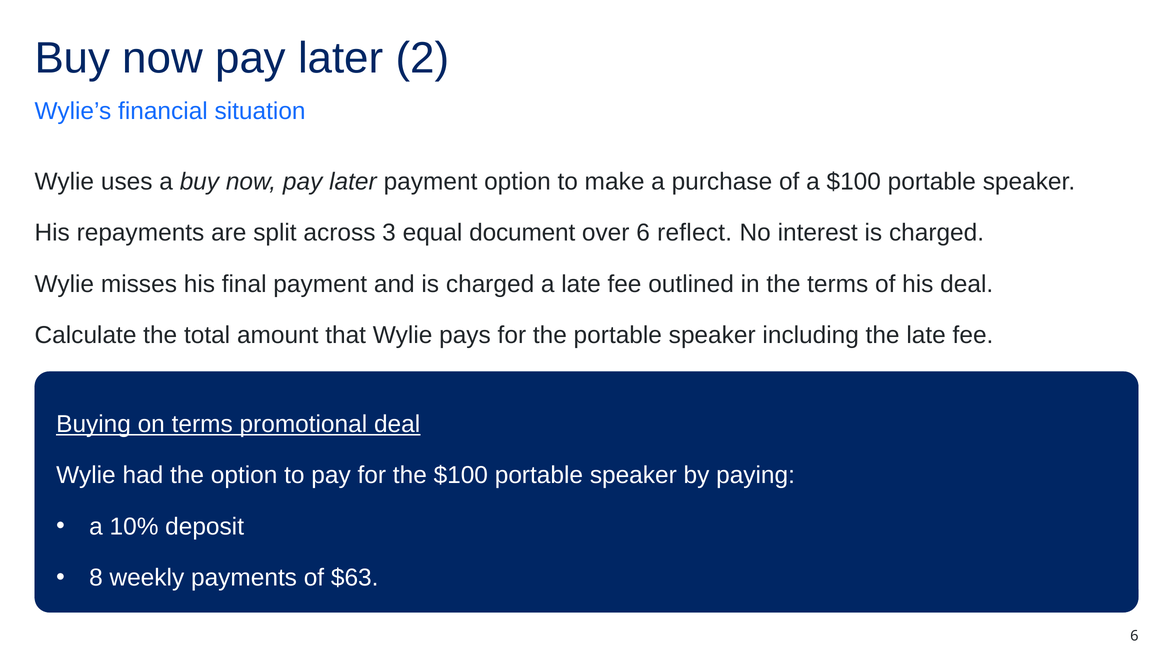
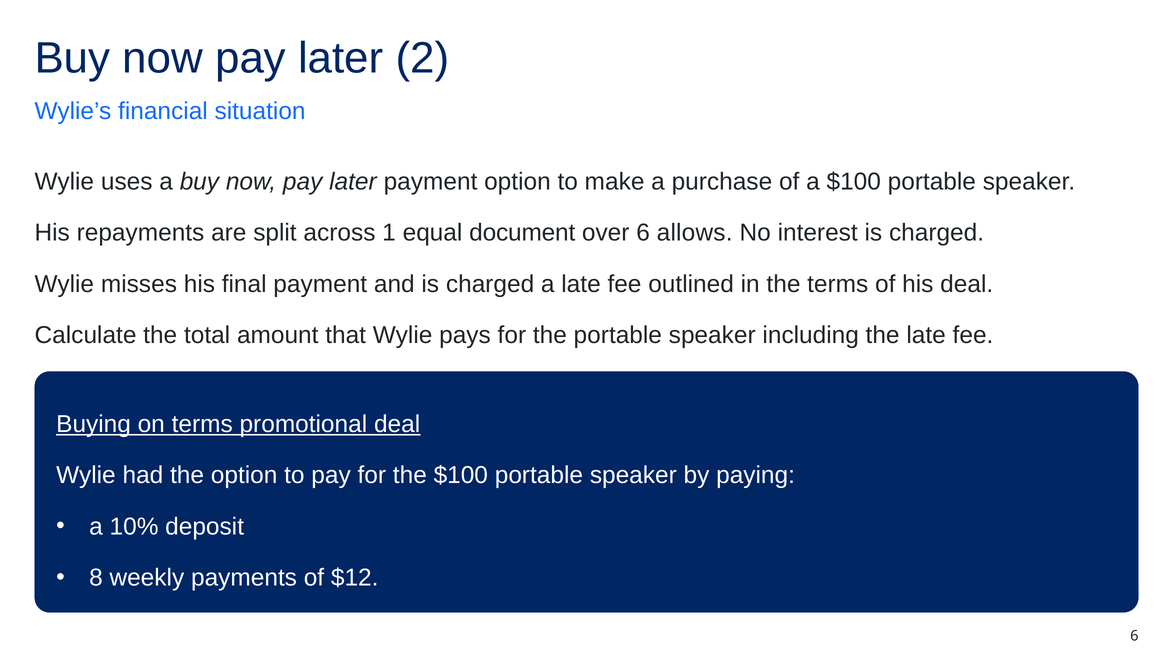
3: 3 -> 1
reflect: reflect -> allows
$63: $63 -> $12
